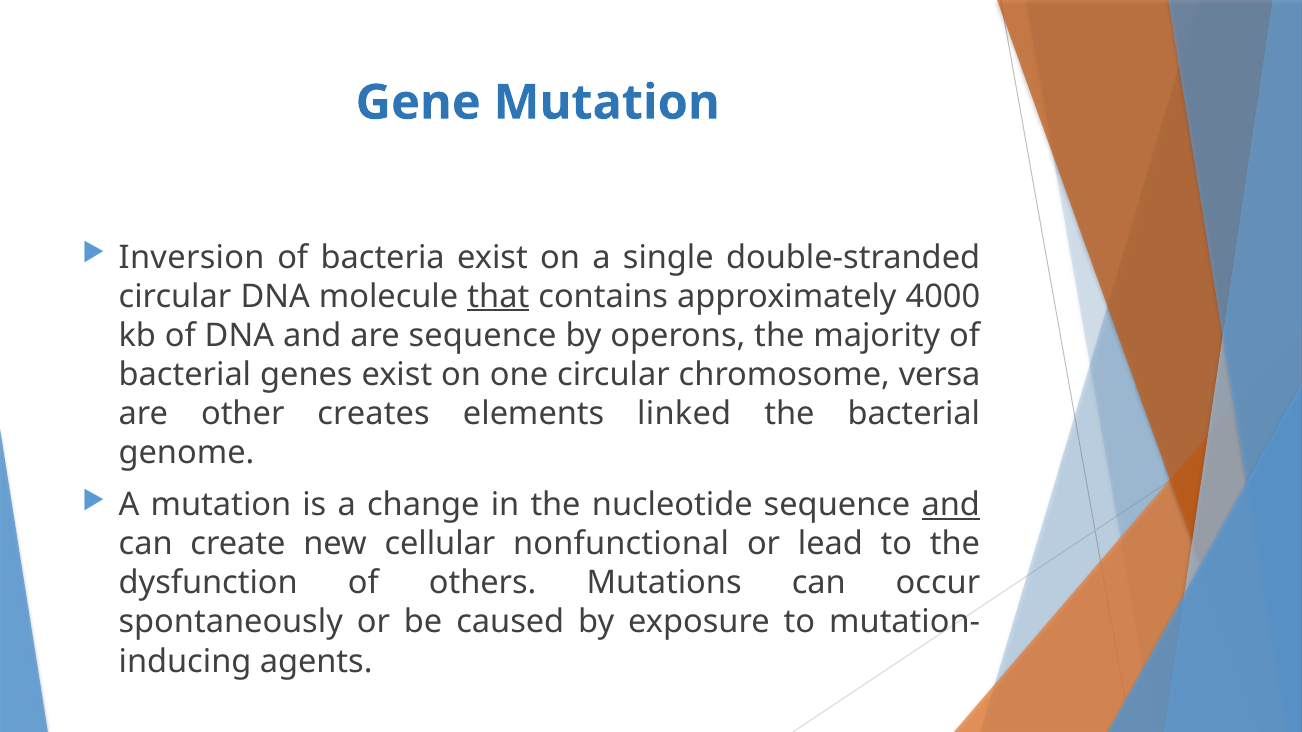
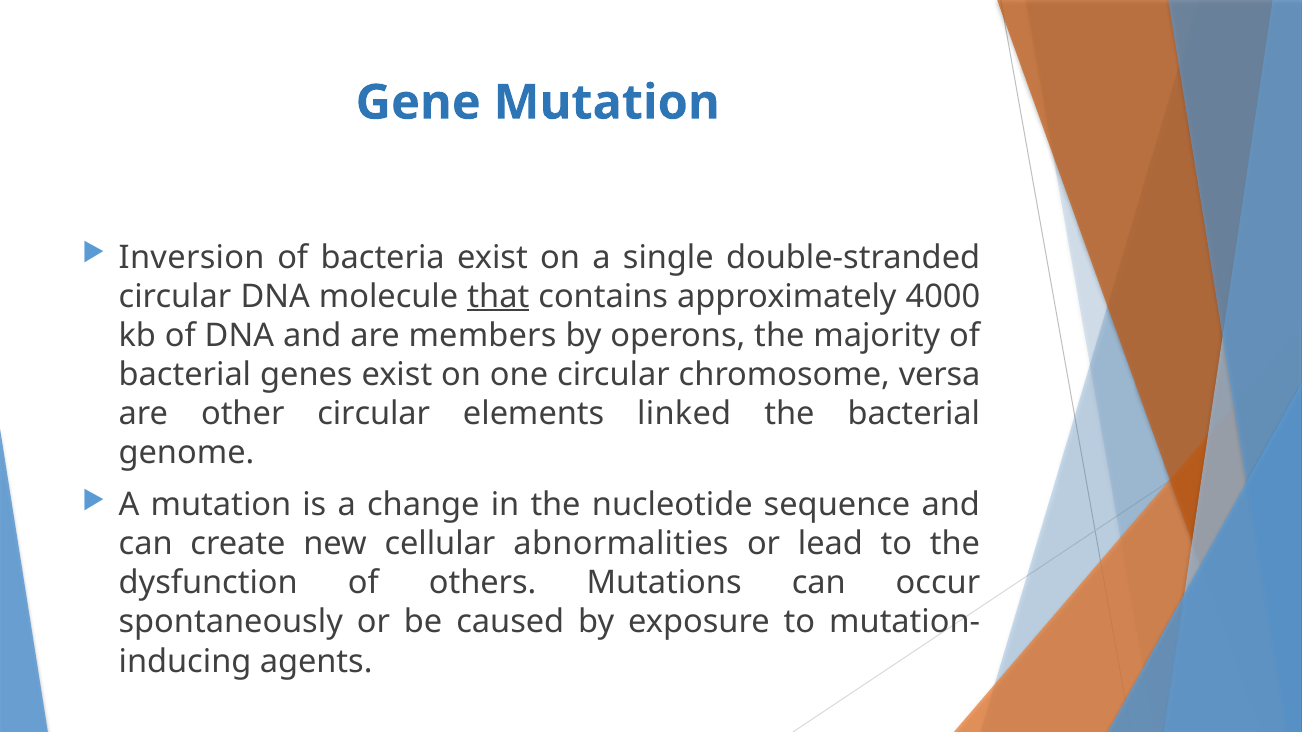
are sequence: sequence -> members
other creates: creates -> circular
and at (951, 505) underline: present -> none
nonfunctional: nonfunctional -> abnormalities
